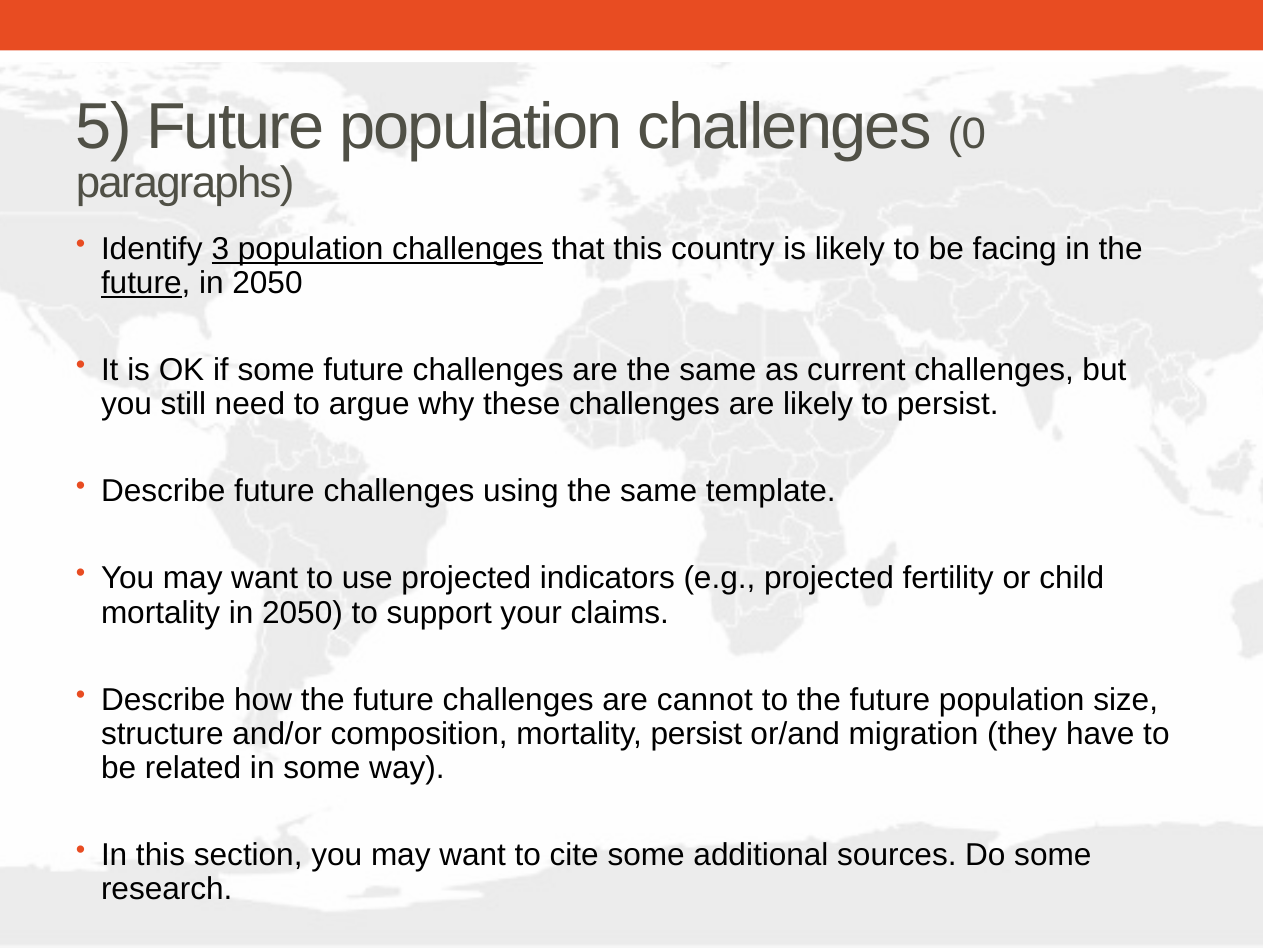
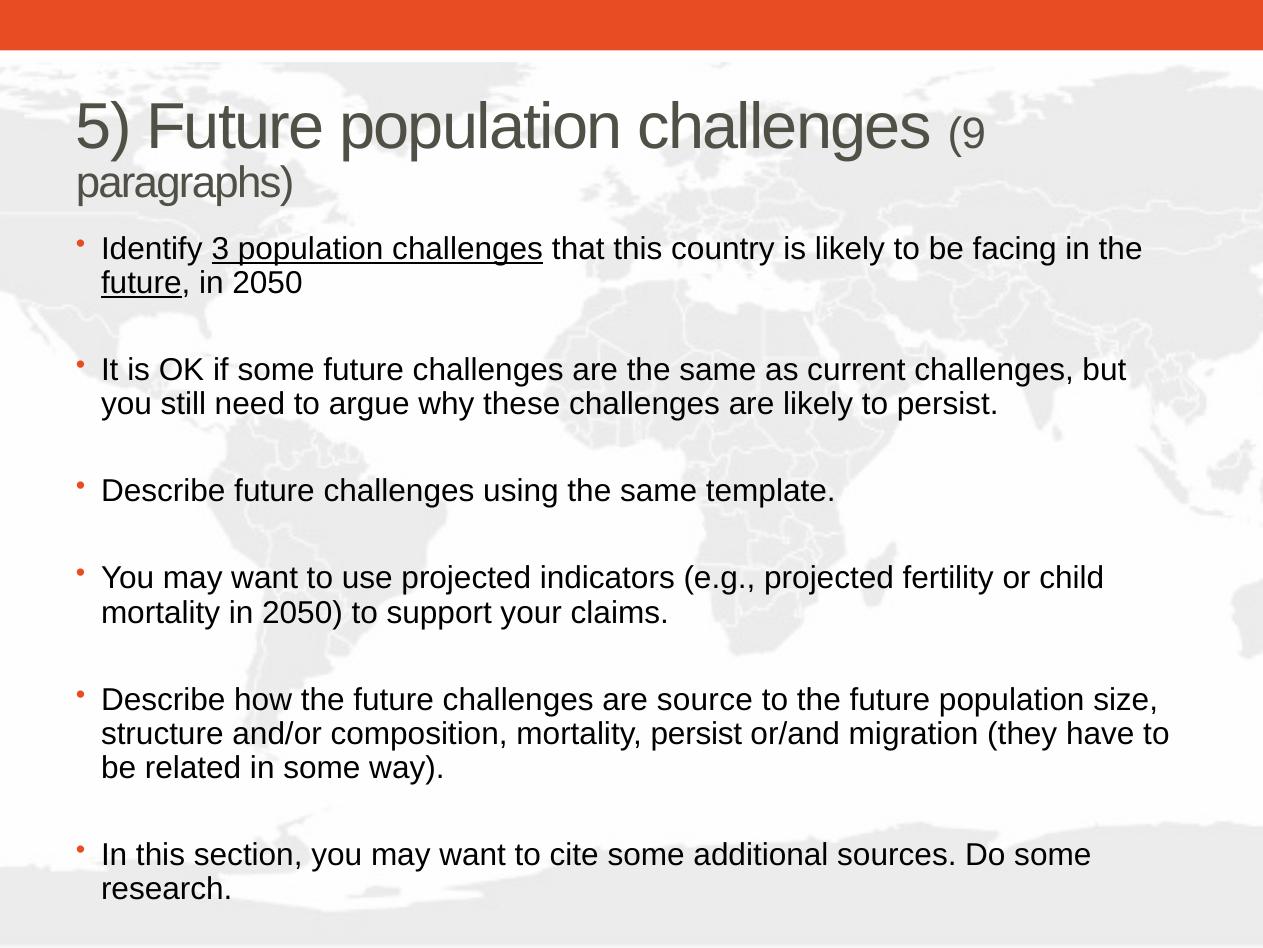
0: 0 -> 9
cannot: cannot -> source
